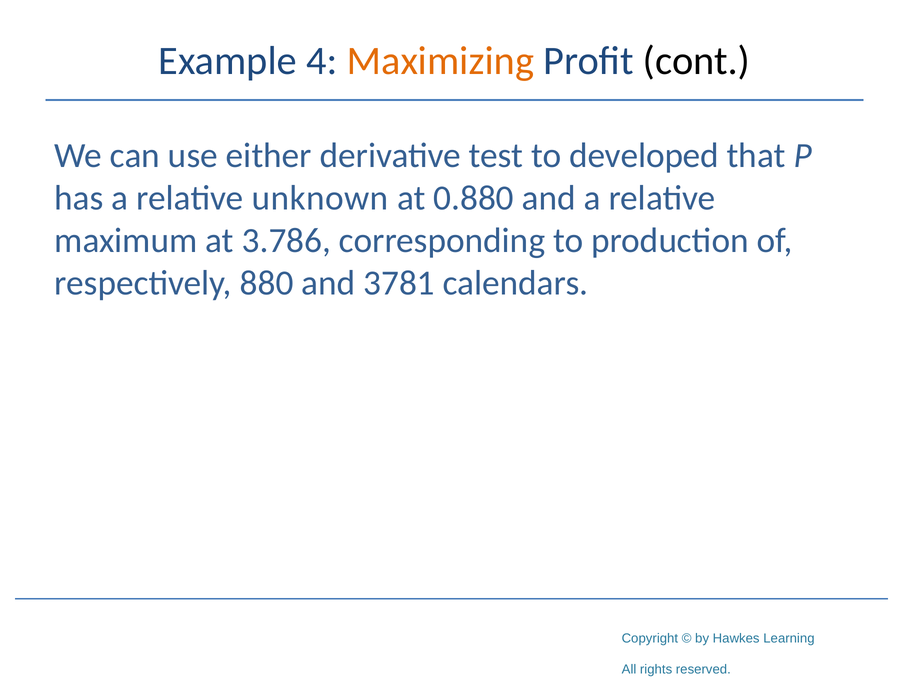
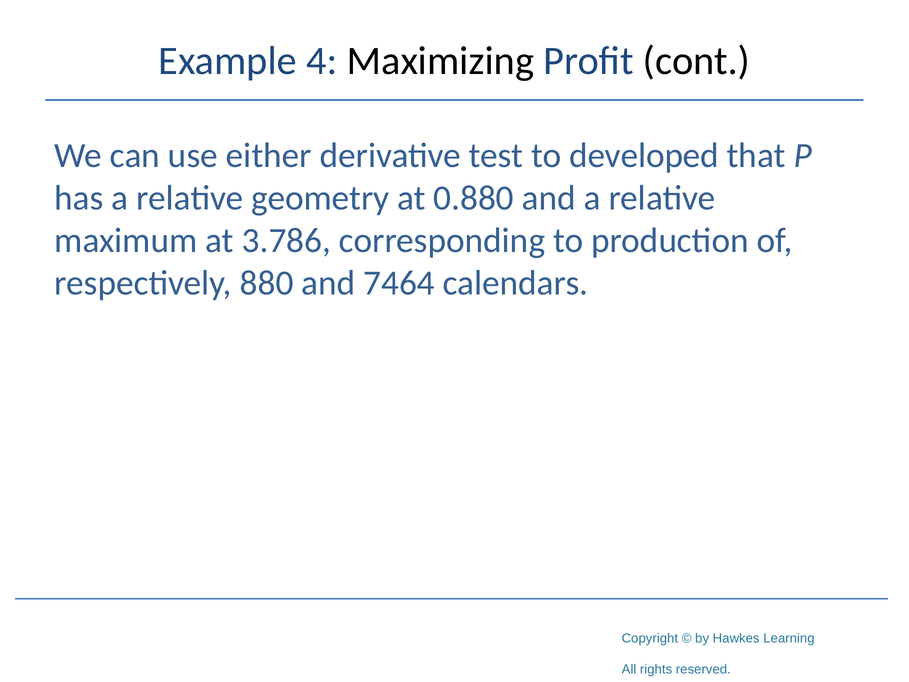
Maximizing colour: orange -> black
unknown: unknown -> geometry
3781: 3781 -> 7464
